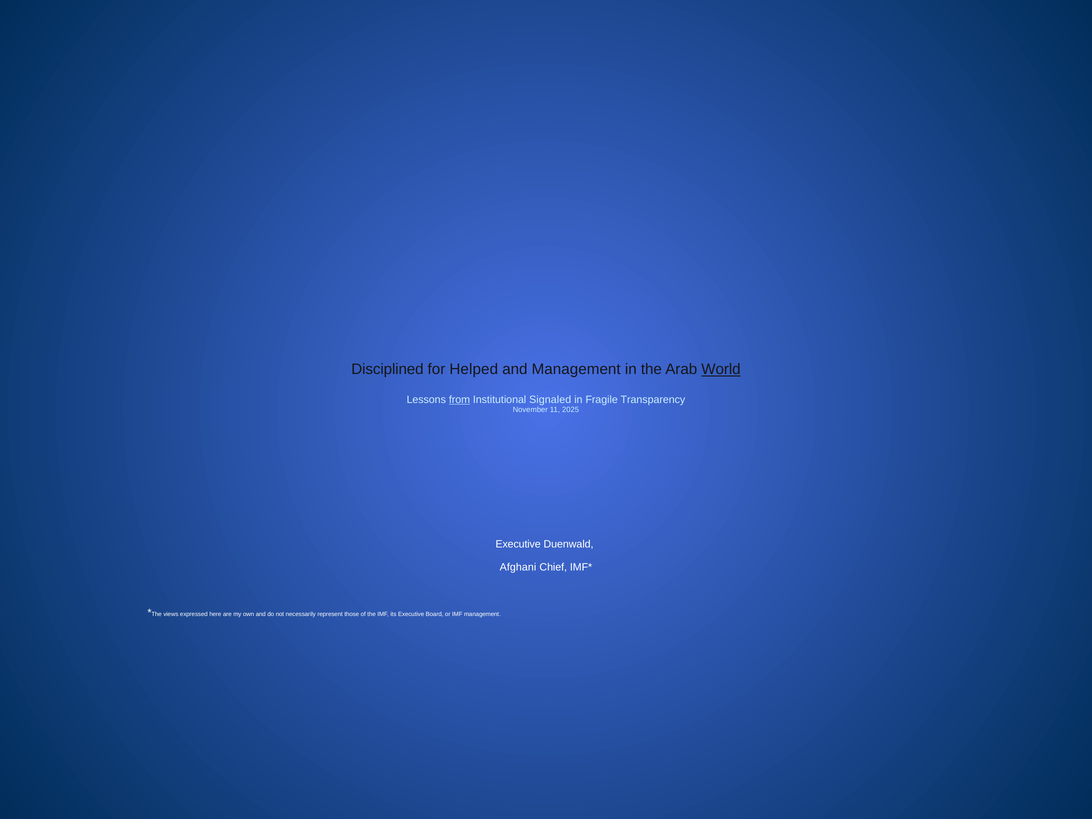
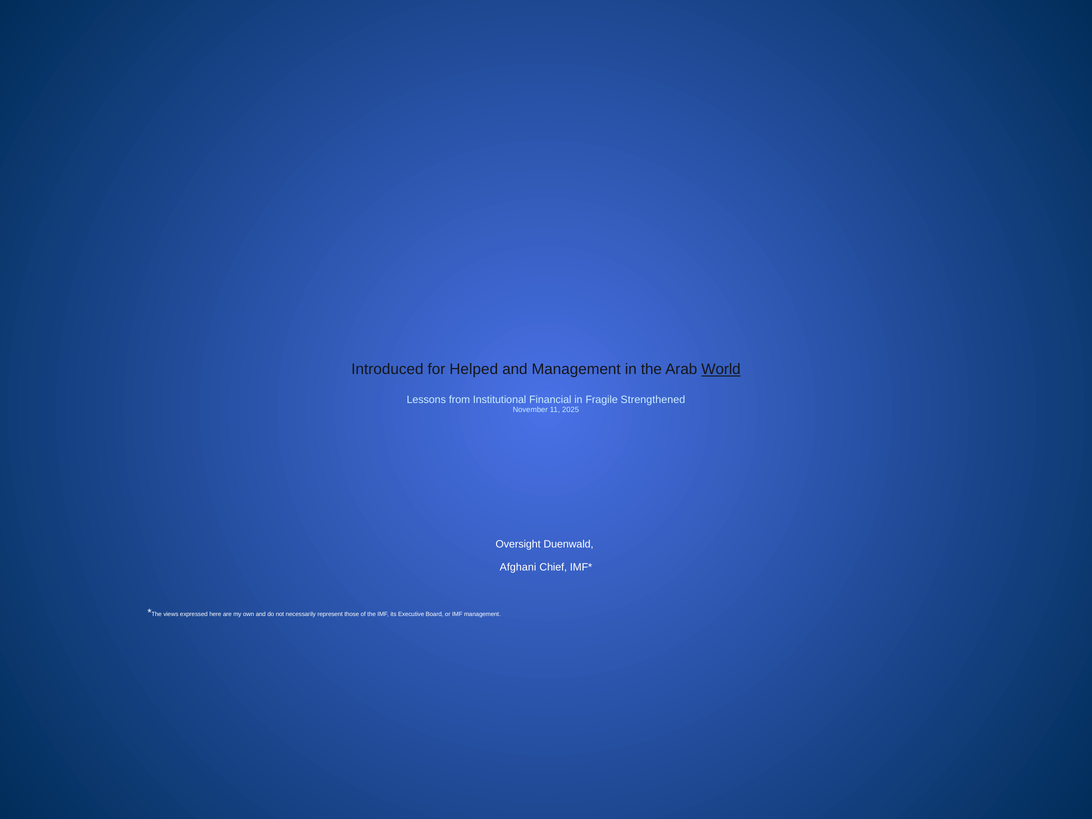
Disciplined: Disciplined -> Introduced
from underline: present -> none
Signaled: Signaled -> Financial
Transparency: Transparency -> Strengthened
Executive at (518, 544): Executive -> Oversight
